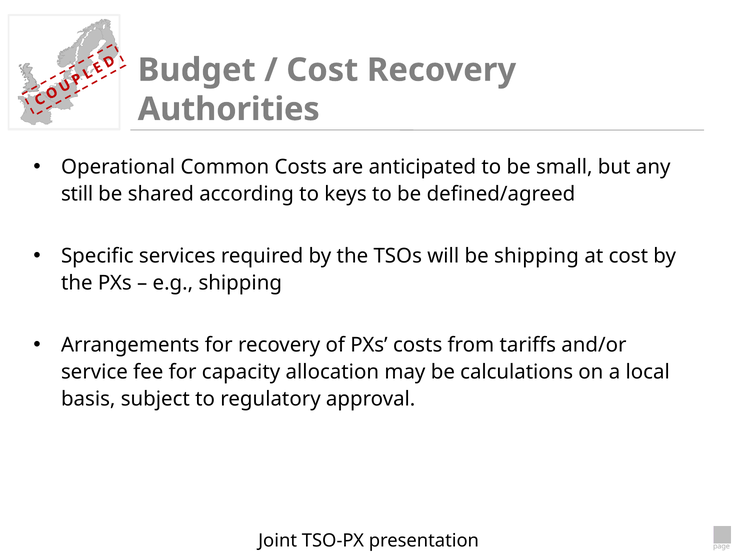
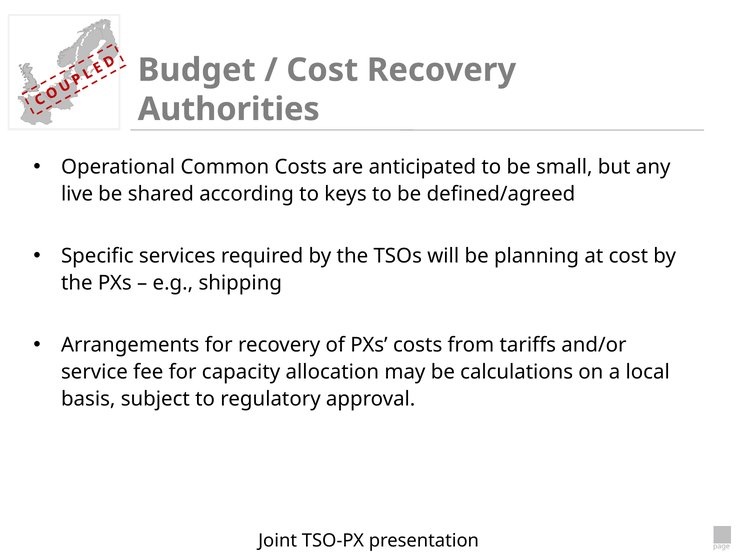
still: still -> live
be shipping: shipping -> planning
